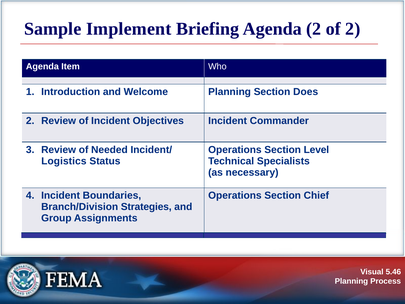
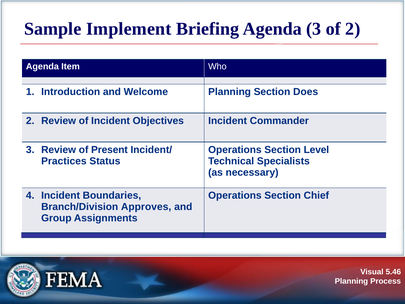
Agenda 2: 2 -> 3
Needed: Needed -> Present
Logistics: Logistics -> Practices
Strategies: Strategies -> Approves
